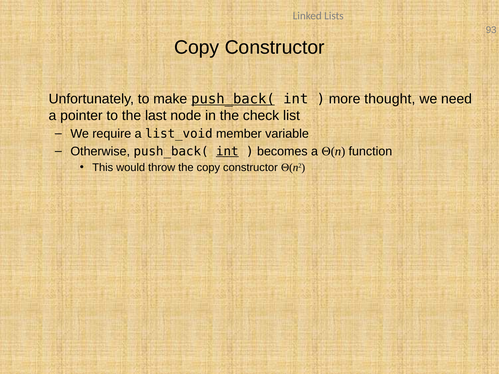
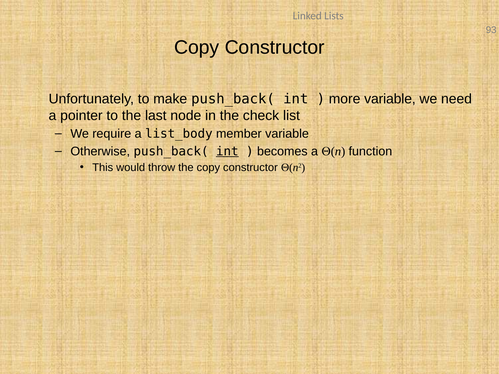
push_back( at (233, 99) underline: present -> none
more thought: thought -> variable
list_void: list_void -> list_body
